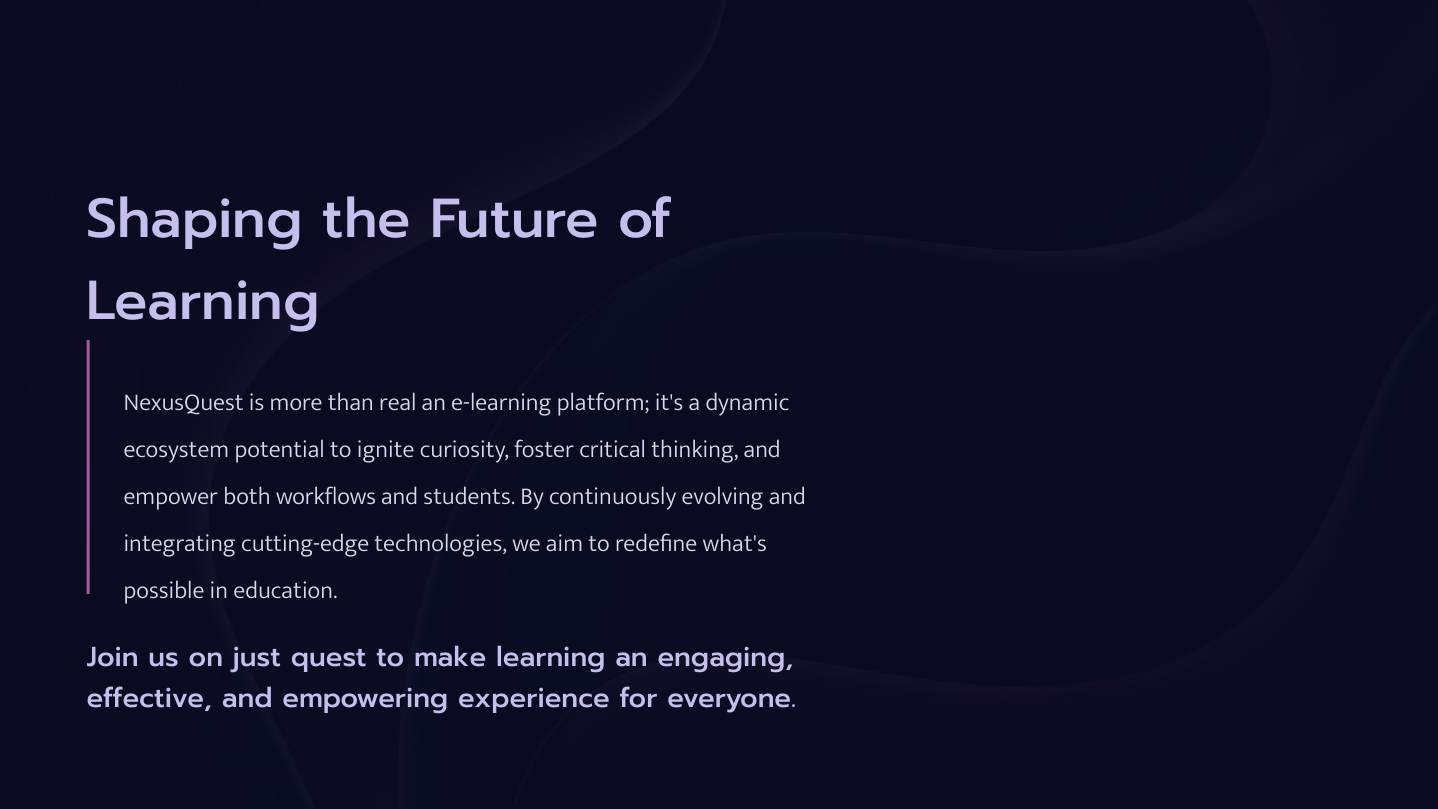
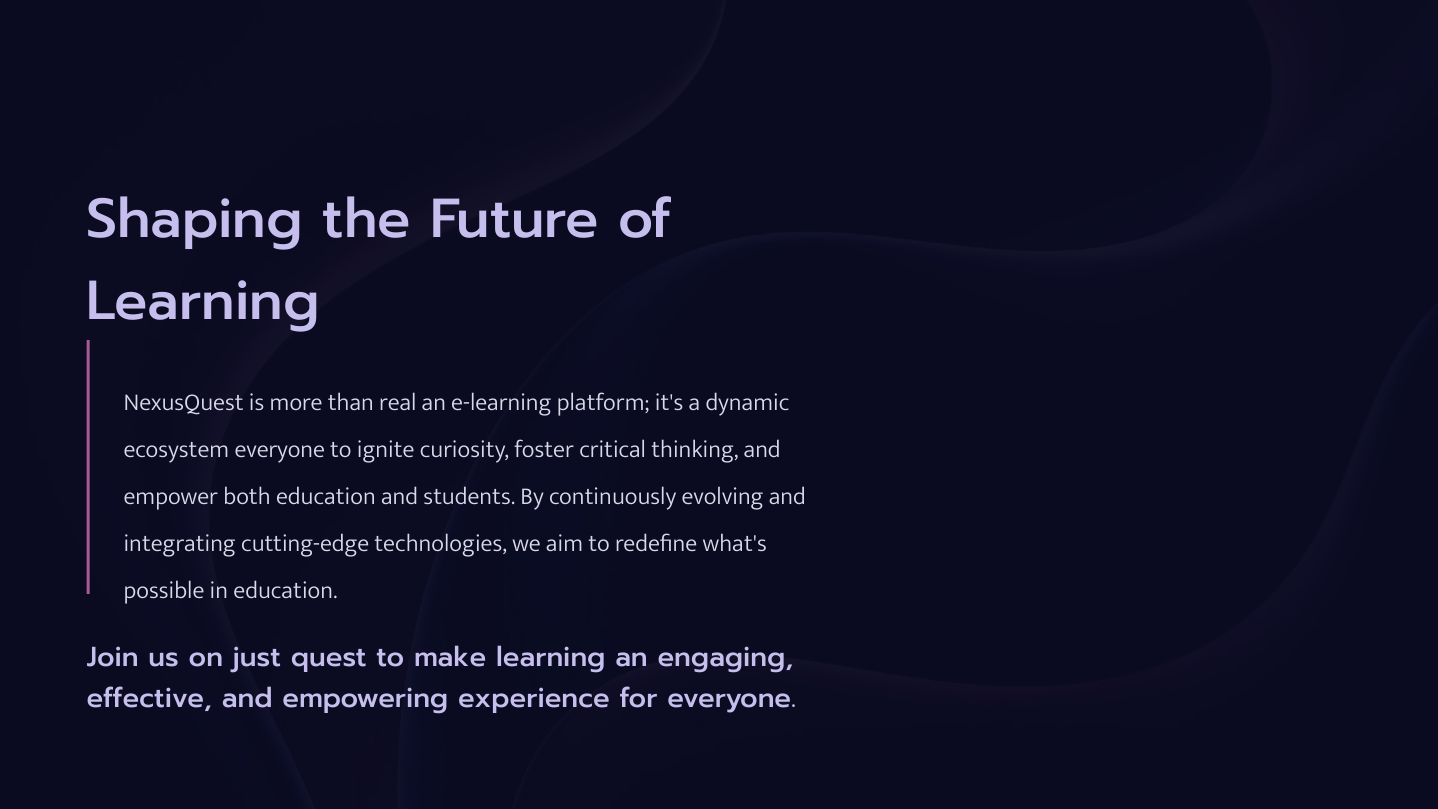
ecosystem potential: potential -> everyone
both workflows: workflows -> education
